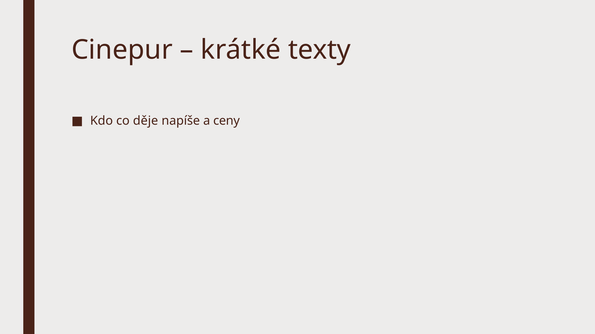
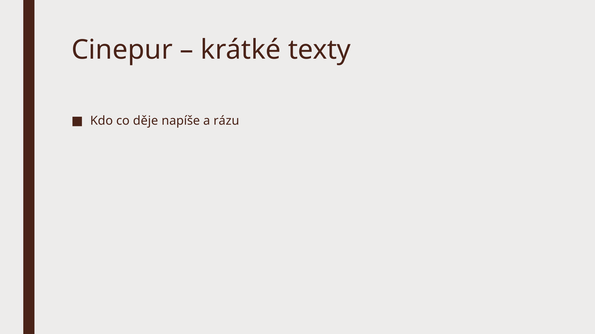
ceny: ceny -> rázu
